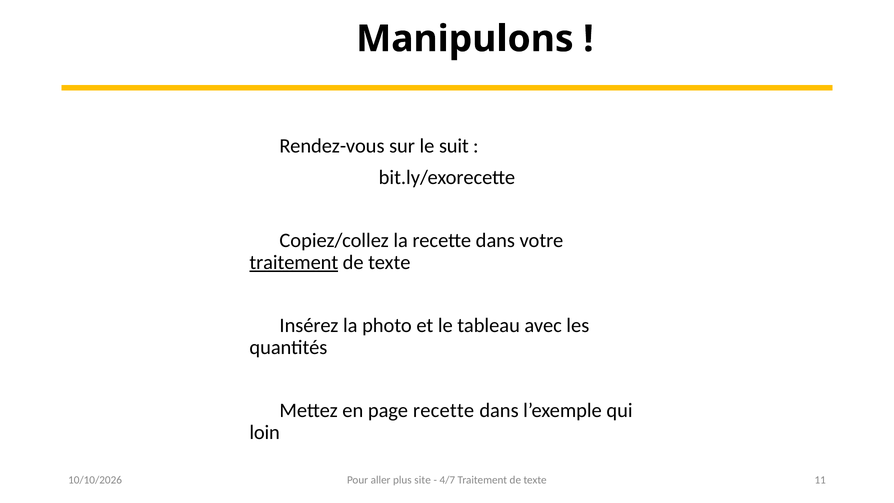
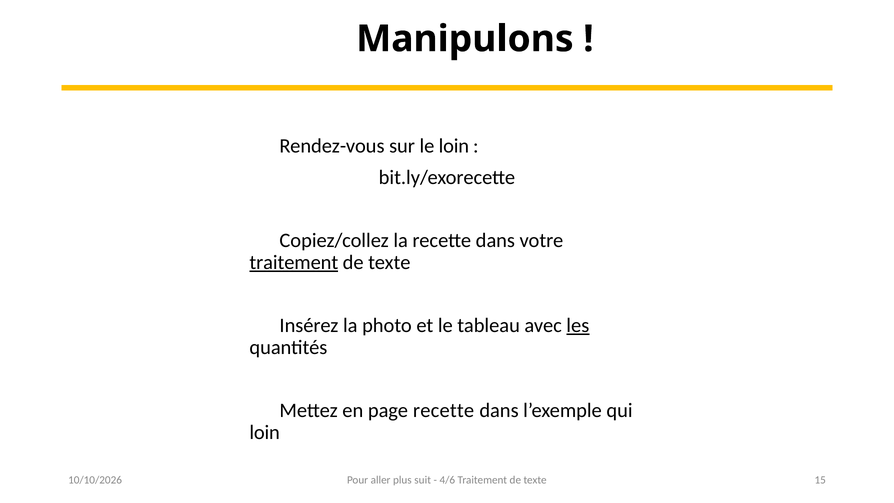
le suit: suit -> loin
les underline: none -> present
site: site -> suit
4/7: 4/7 -> 4/6
11: 11 -> 15
